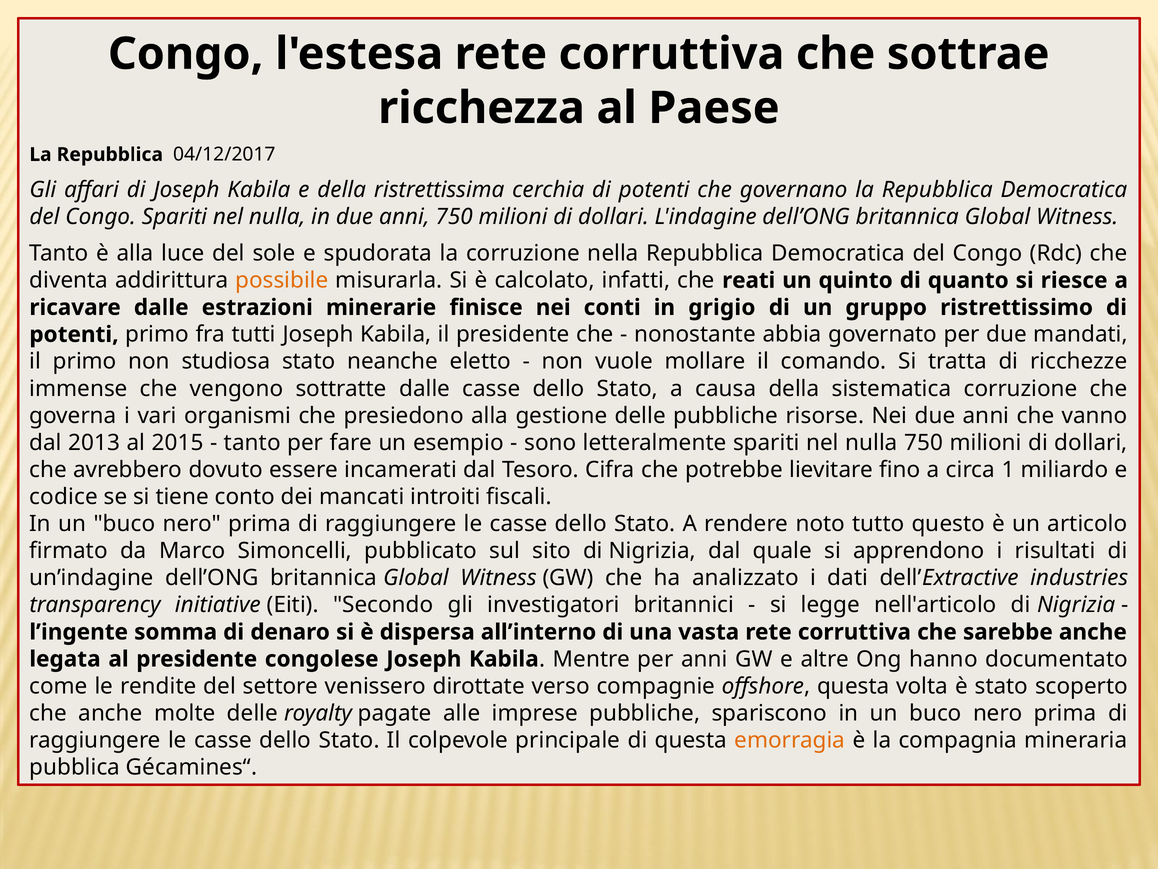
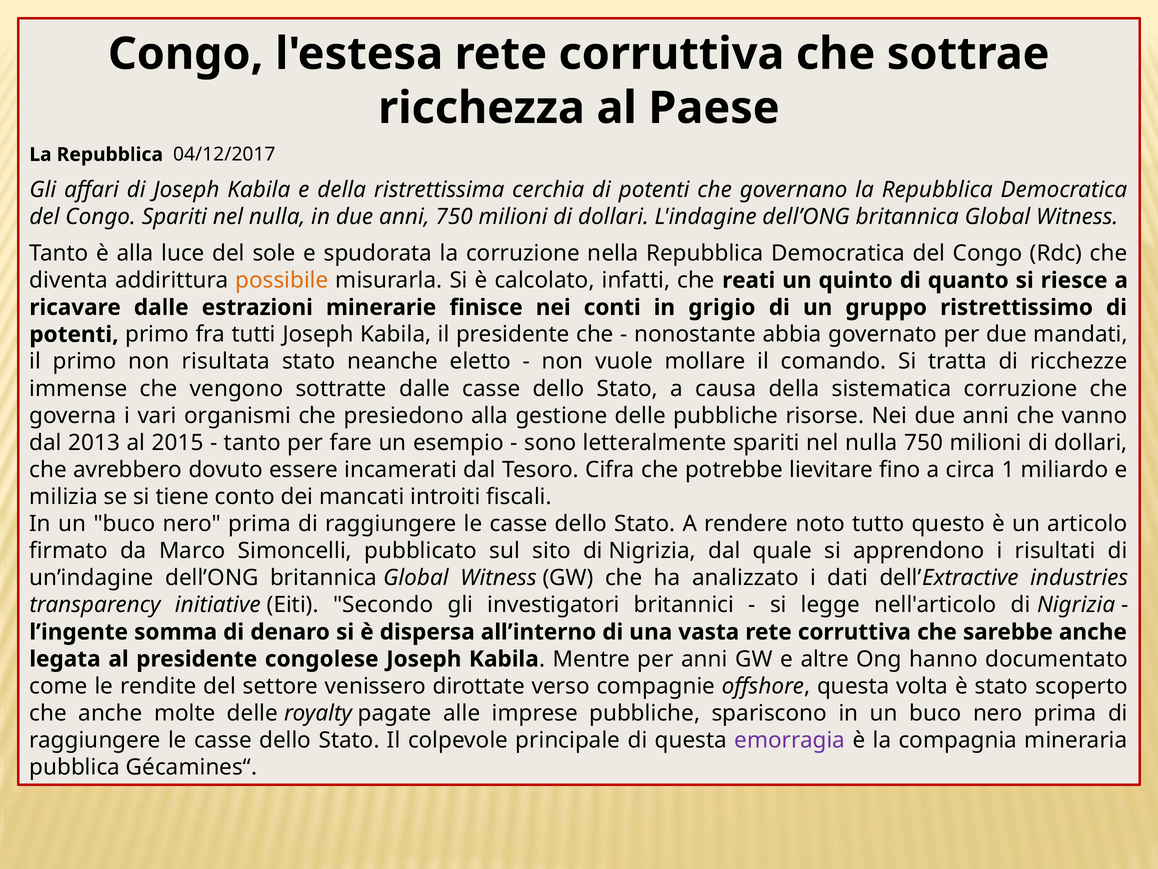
studiosa: studiosa -> risultata
codice: codice -> milizia
emorragia colour: orange -> purple
